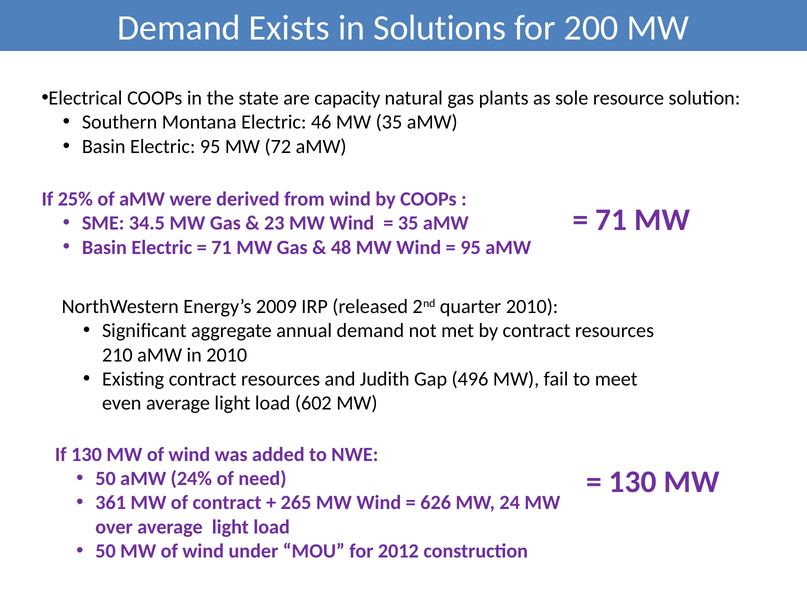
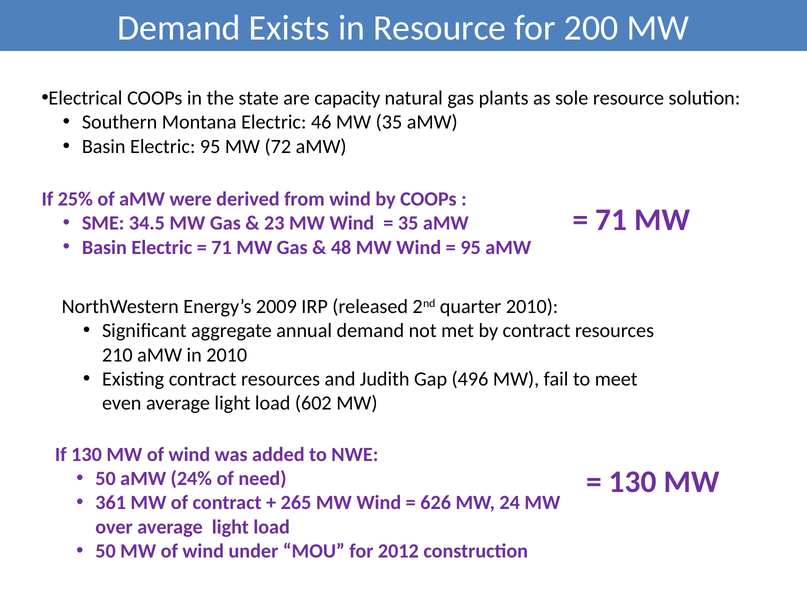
in Solutions: Solutions -> Resource
